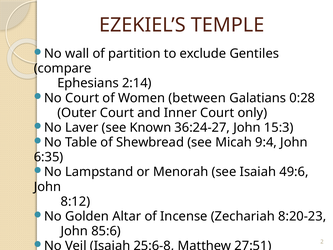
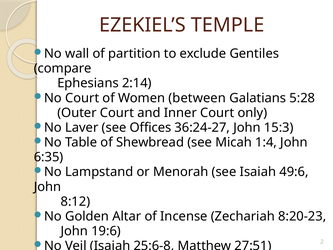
0:28: 0:28 -> 5:28
Known: Known -> Offices
9:4: 9:4 -> 1:4
85:6: 85:6 -> 19:6
